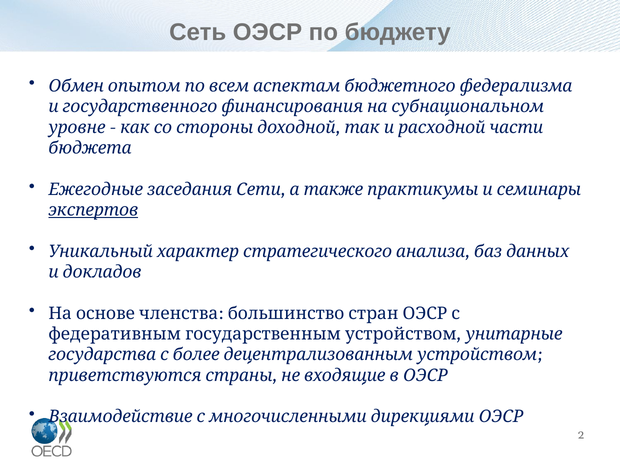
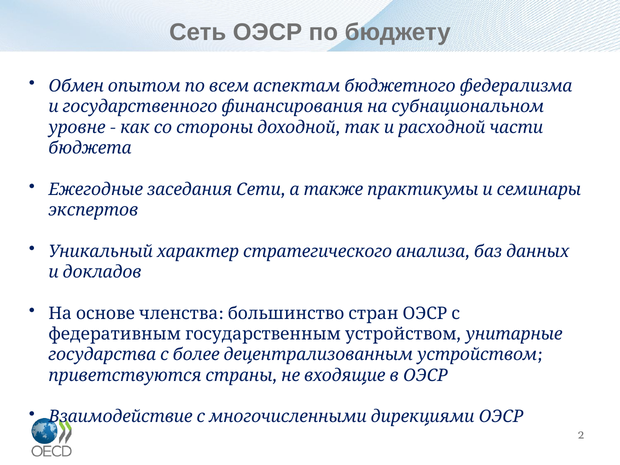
экспертов underline: present -> none
